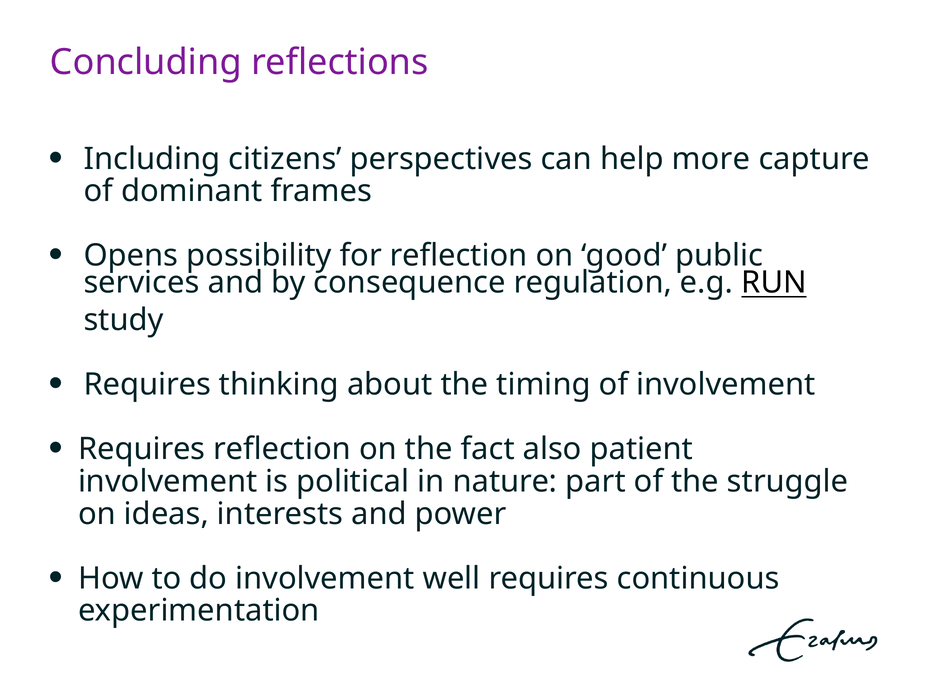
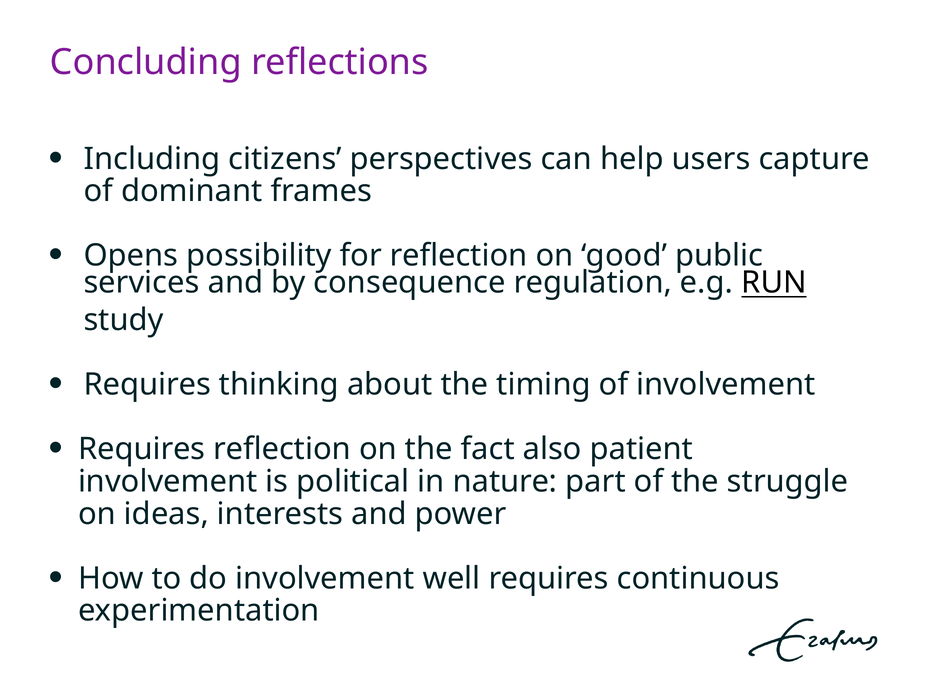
more: more -> users
